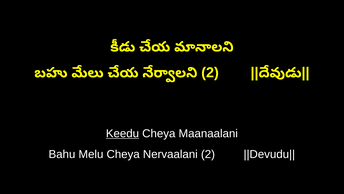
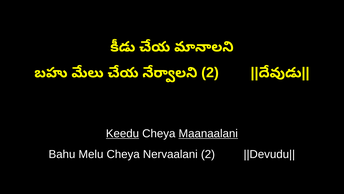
Maanaalani underline: none -> present
